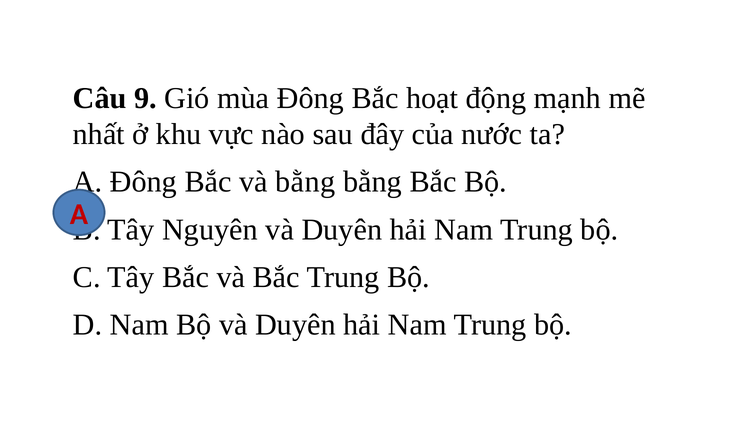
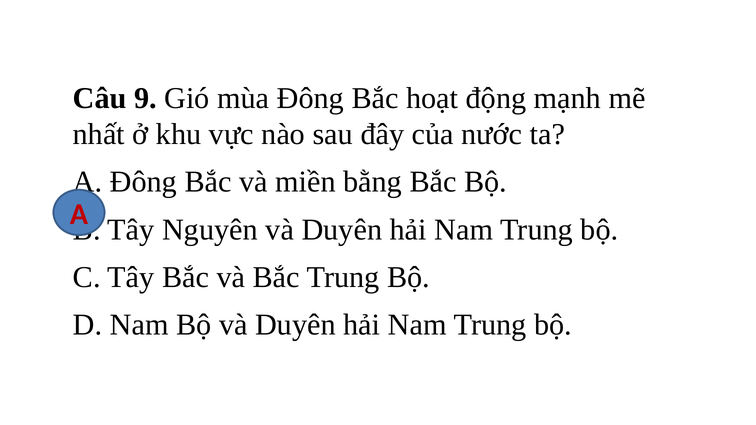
và bằng: bằng -> miền
